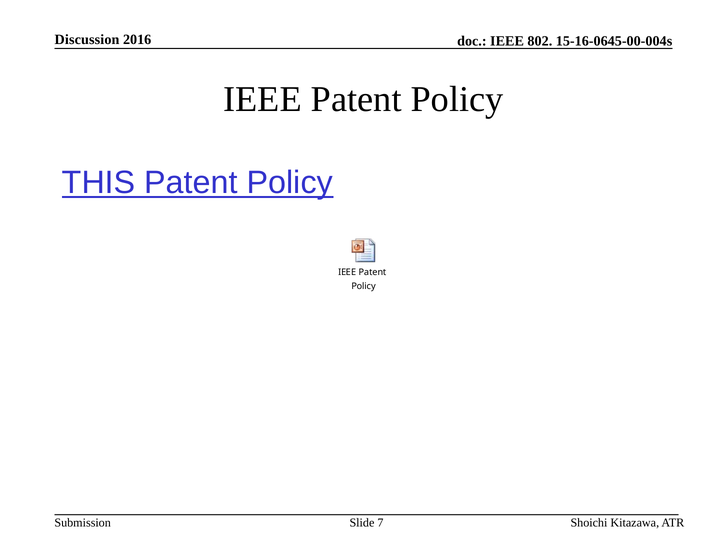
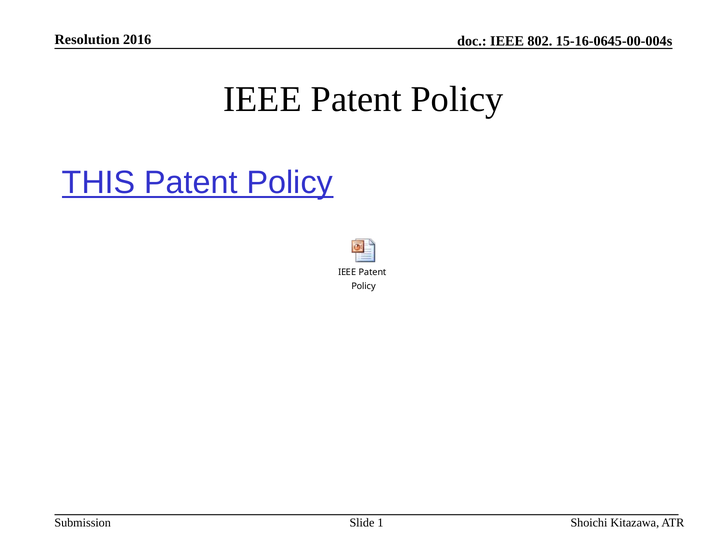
Discussion: Discussion -> Resolution
7: 7 -> 1
